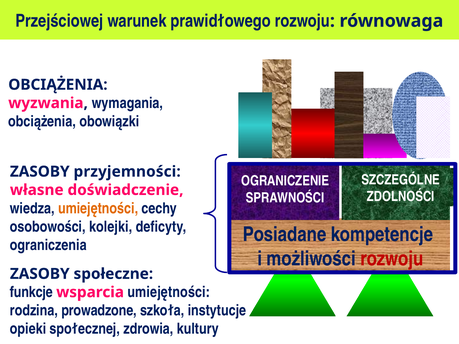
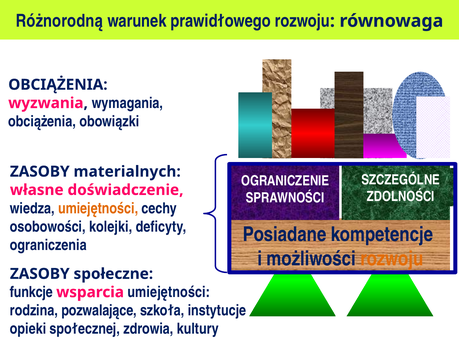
Przejściowej: Przejściowej -> Różnorodną
przyjemności: przyjemności -> materialnych
rozwoju at (392, 259) colour: red -> orange
prowadzone: prowadzone -> pozwalające
